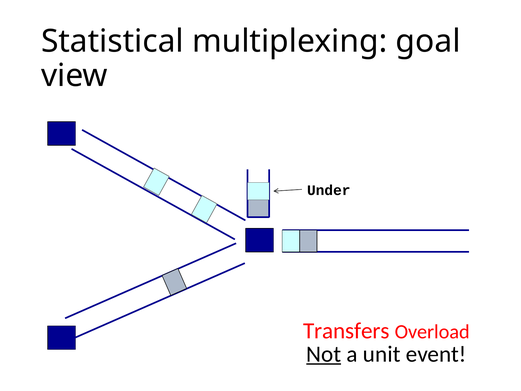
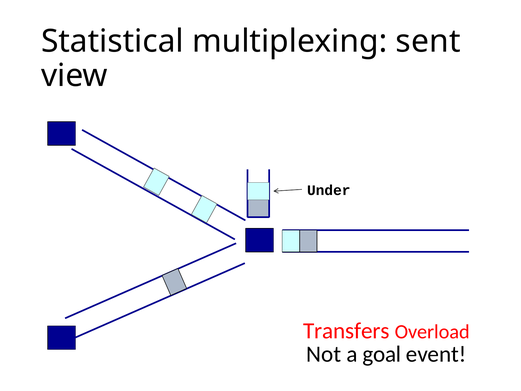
goal: goal -> sent
Not underline: present -> none
unit: unit -> goal
